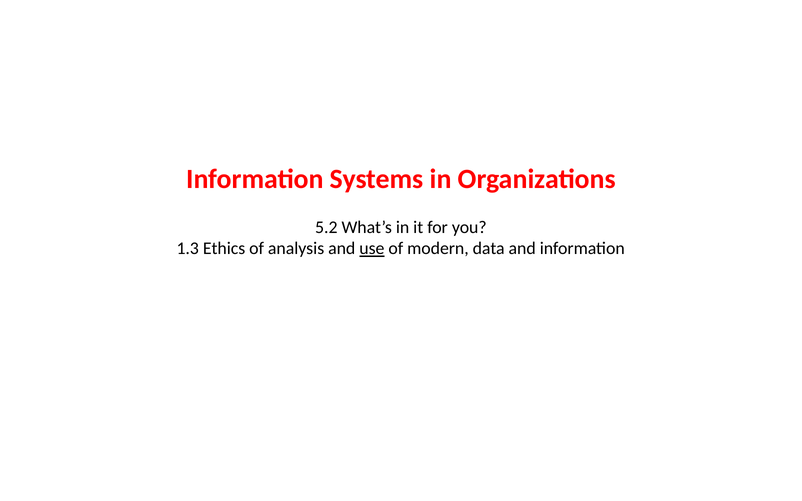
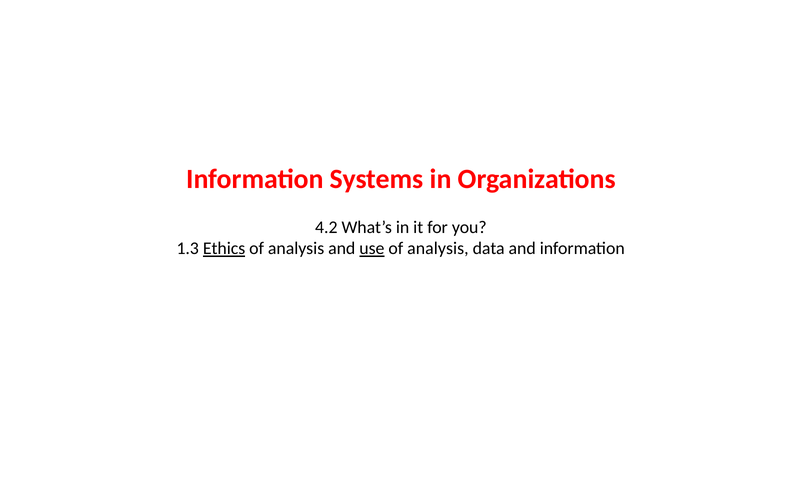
5.2: 5.2 -> 4.2
Ethics underline: none -> present
modern at (438, 249): modern -> analysis
